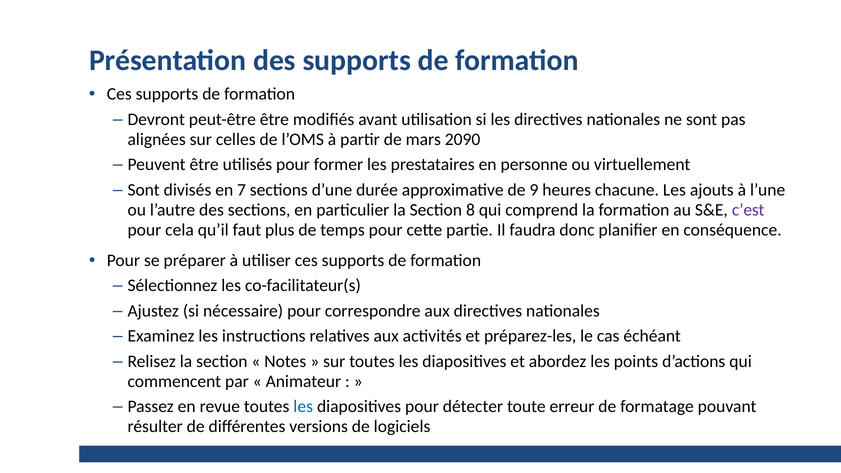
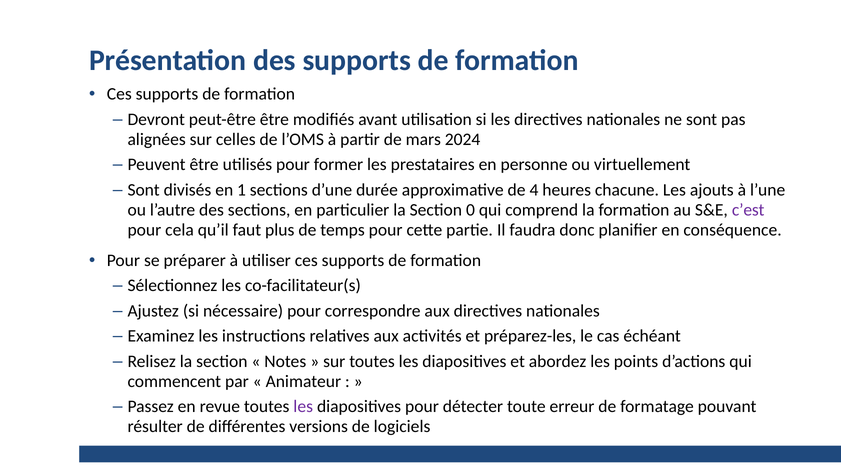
2090: 2090 -> 2024
7: 7 -> 1
9: 9 -> 4
8: 8 -> 0
les at (303, 407) colour: blue -> purple
